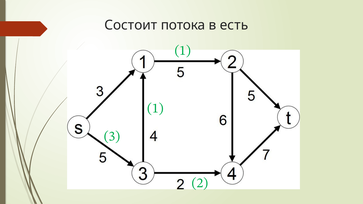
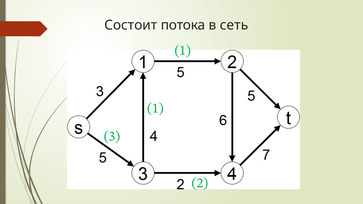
есть: есть -> сеть
